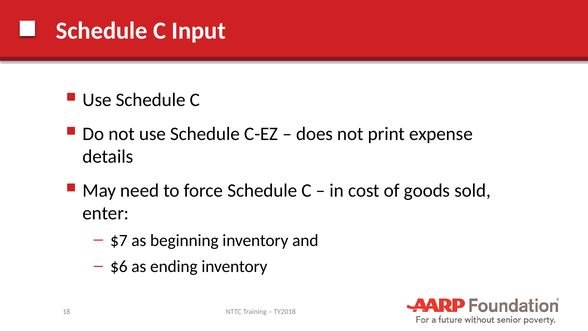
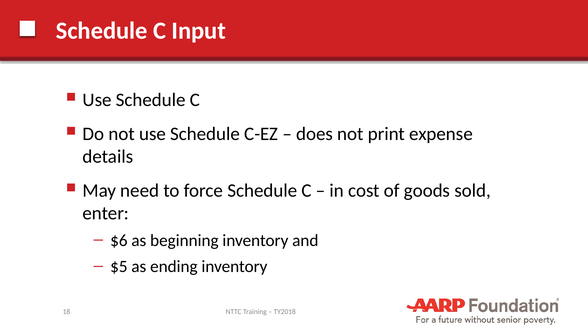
$7: $7 -> $6
$6: $6 -> $5
